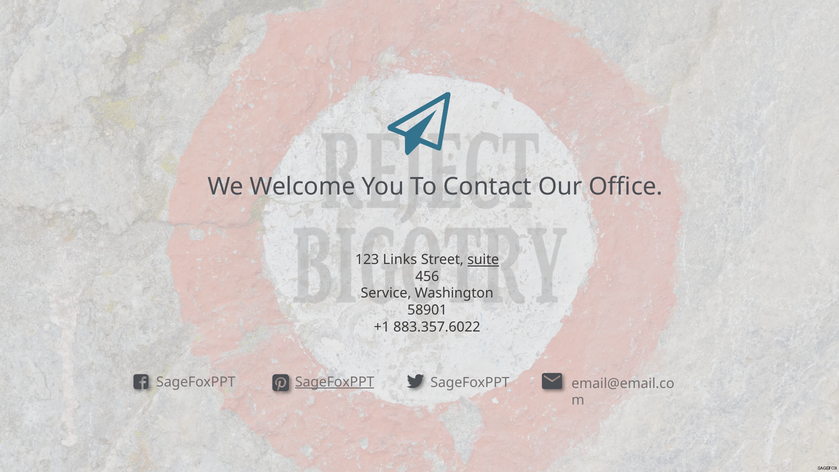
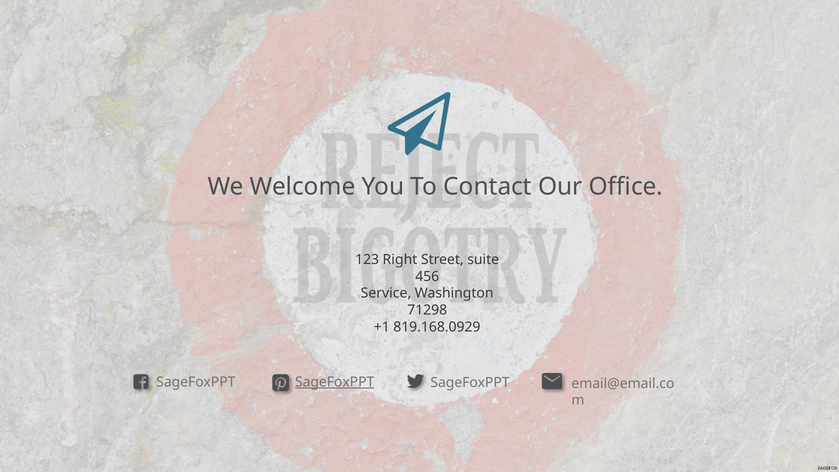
Links: Links -> Right
suite underline: present -> none
58901: 58901 -> 71298
883.357.6022: 883.357.6022 -> 819.168.0929
